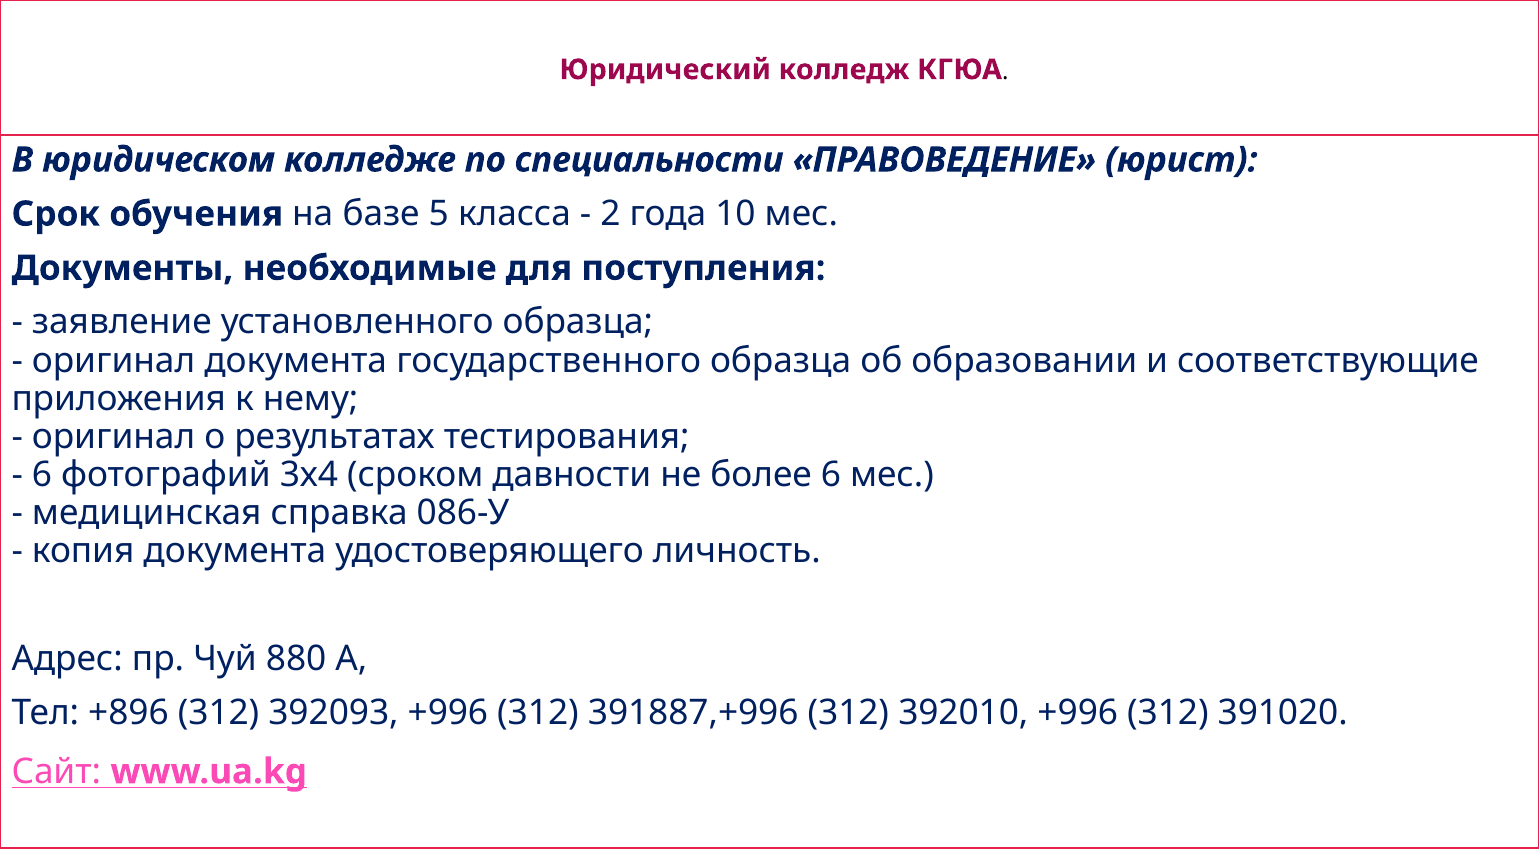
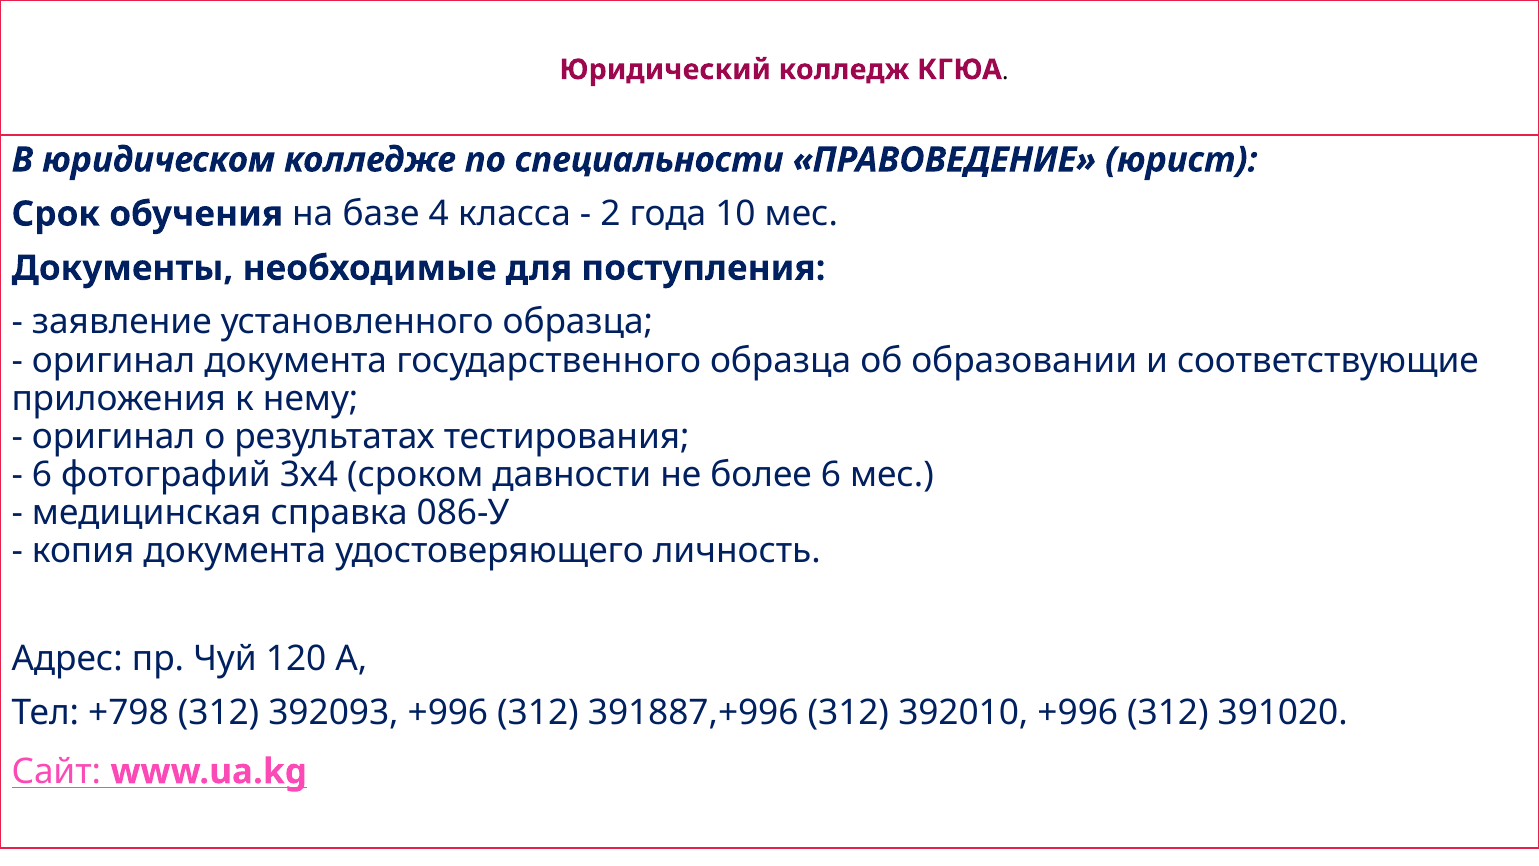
5: 5 -> 4
880: 880 -> 120
+896: +896 -> +798
